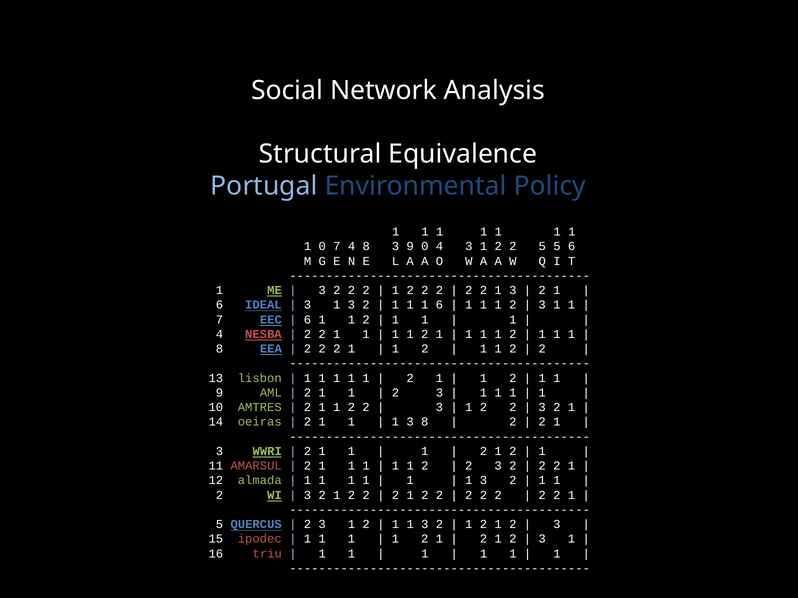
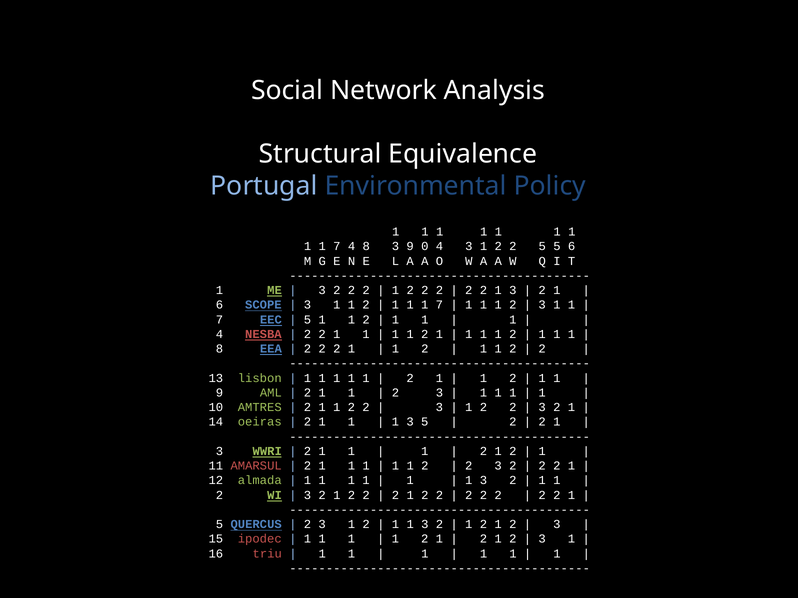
0 at (322, 247): 0 -> 1
IDEAL: IDEAL -> SCOPE
3 at (351, 305): 3 -> 1
6 at (439, 305): 6 -> 7
6 at (307, 320): 6 -> 5
3 8: 8 -> 5
